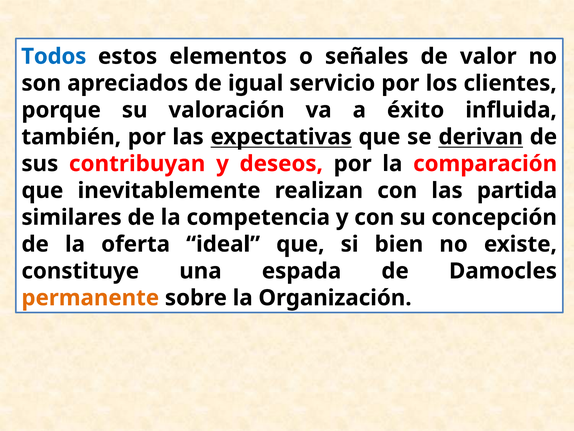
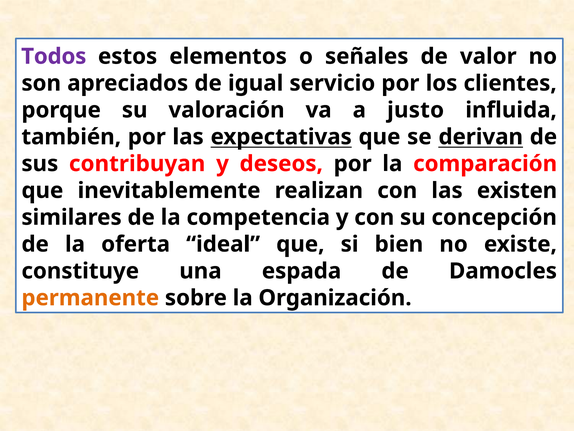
Todos colour: blue -> purple
éxito: éxito -> justo
partida: partida -> existen
